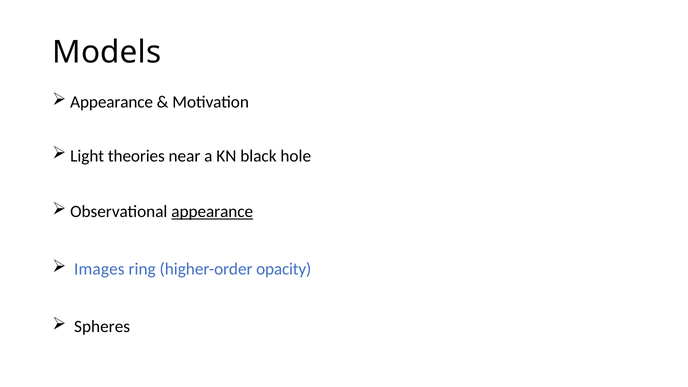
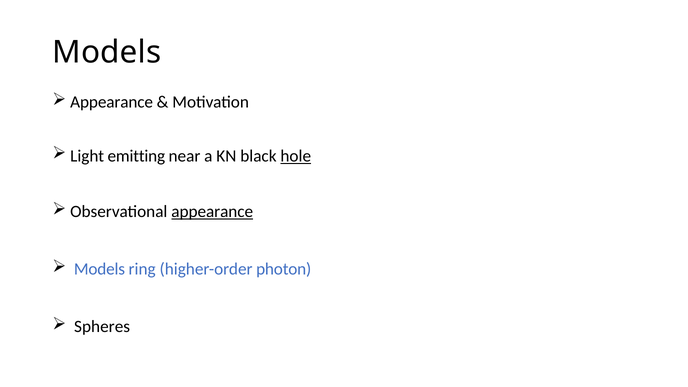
theories: theories -> emitting
hole underline: none -> present
Images at (99, 269): Images -> Models
opacity: opacity -> photon
